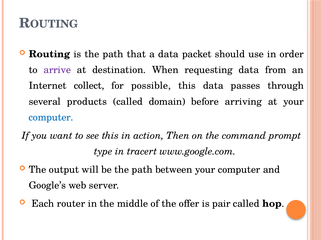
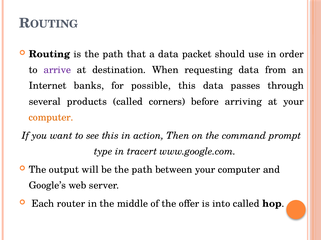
collect: collect -> banks
domain: domain -> corners
computer at (51, 118) colour: blue -> orange
pair: pair -> into
